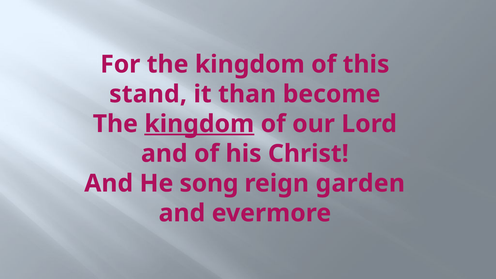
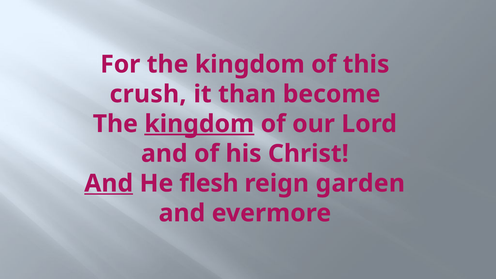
stand: stand -> crush
And at (109, 183) underline: none -> present
song: song -> flesh
